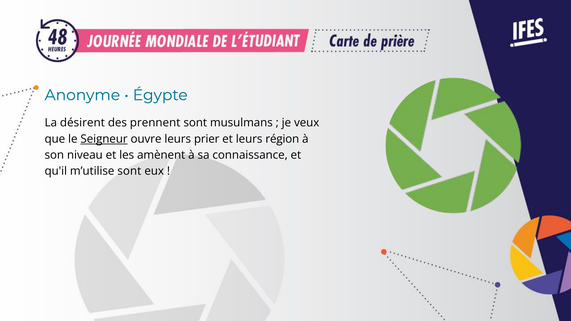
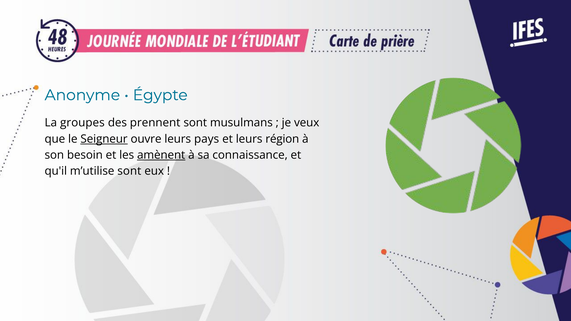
désirent: désirent -> groupes
prier: prier -> pays
niveau: niveau -> besoin
amènent underline: none -> present
